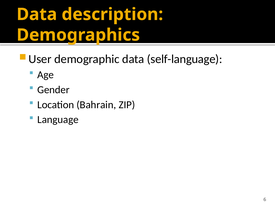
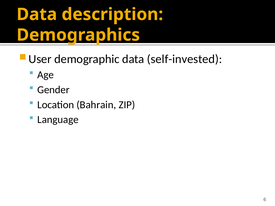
self-language: self-language -> self-invested
